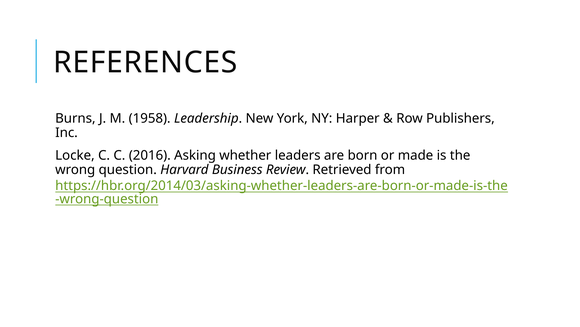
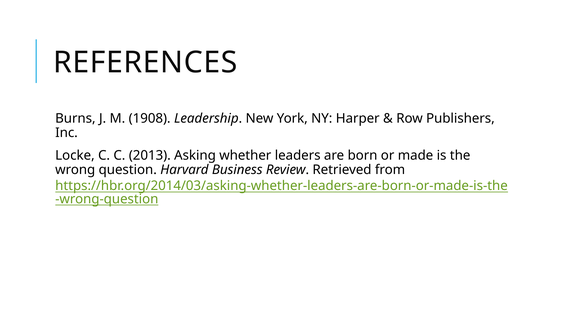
1958: 1958 -> 1908
2016: 2016 -> 2013
